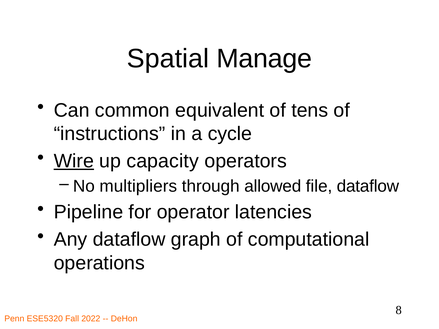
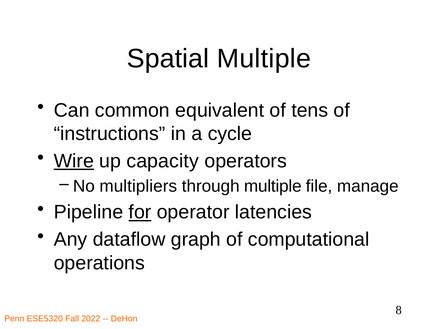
Spatial Manage: Manage -> Multiple
through allowed: allowed -> multiple
file dataflow: dataflow -> manage
for underline: none -> present
